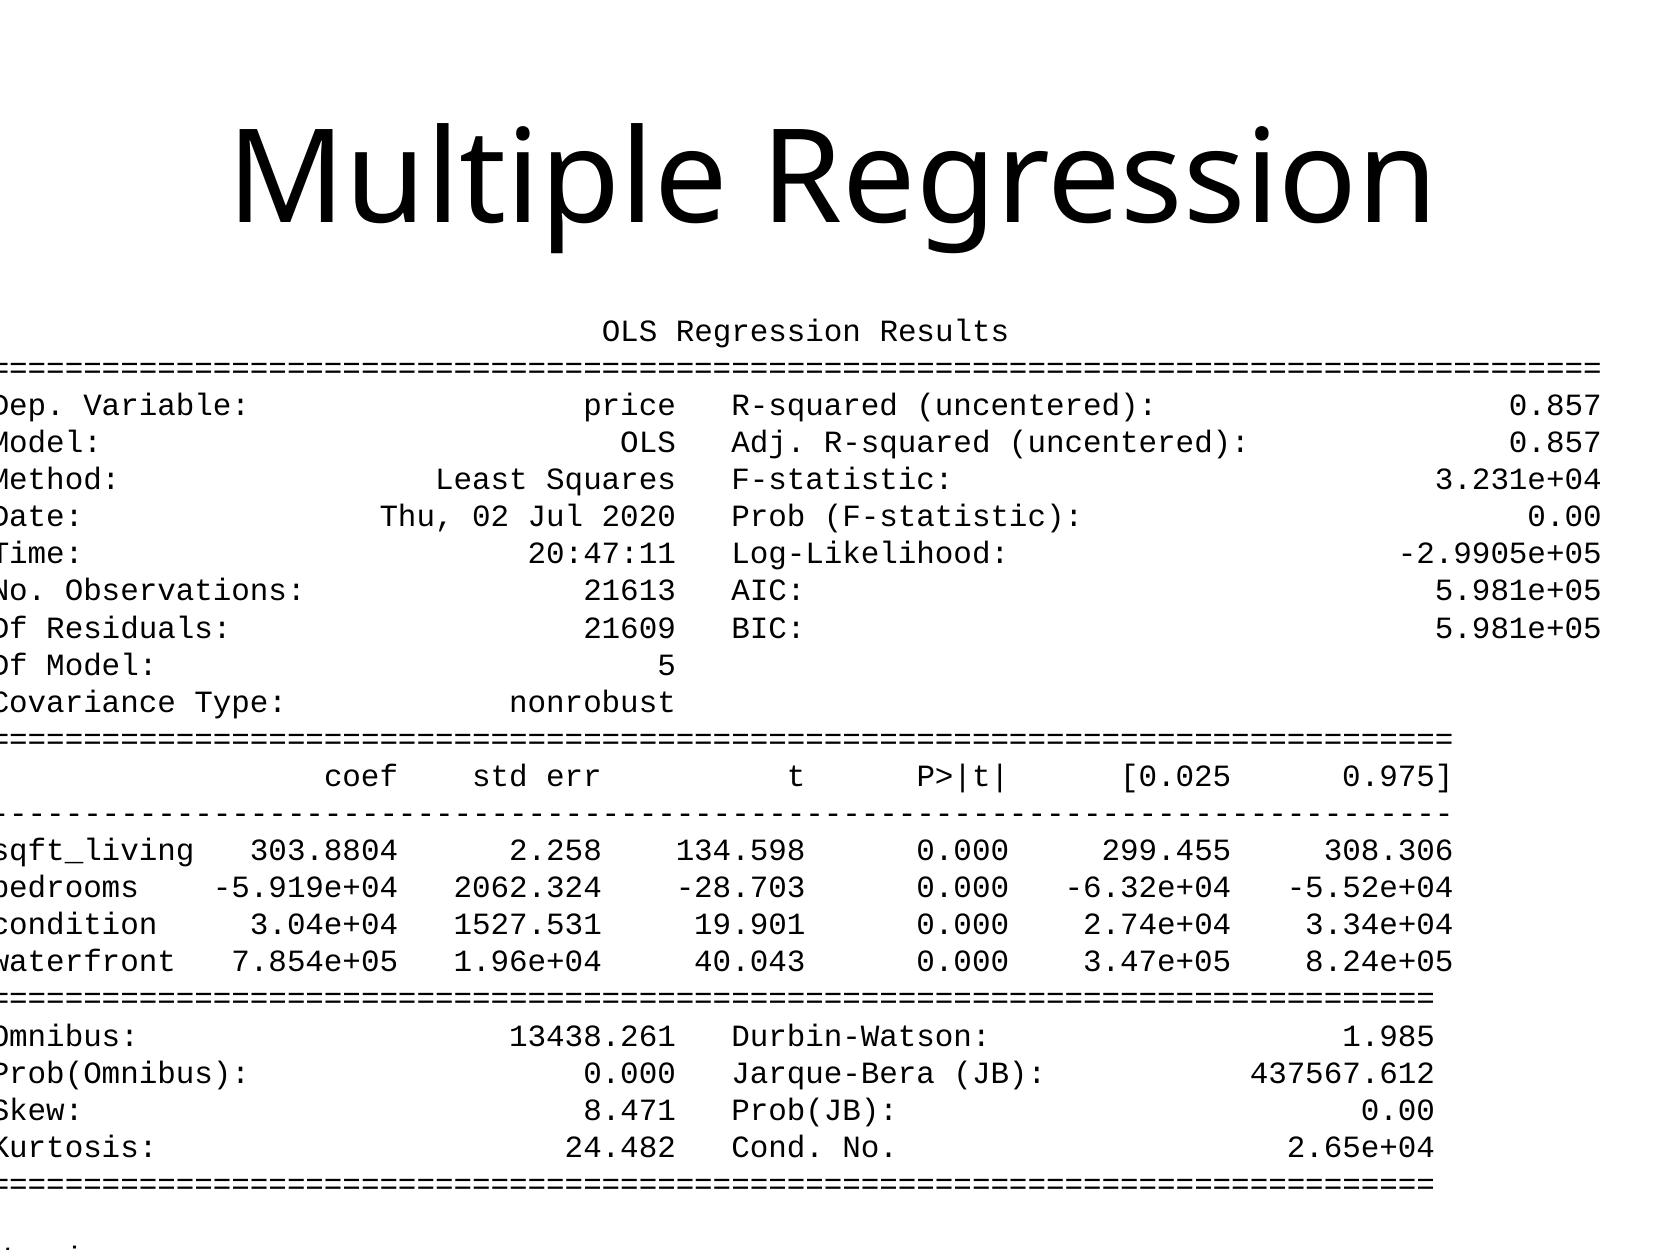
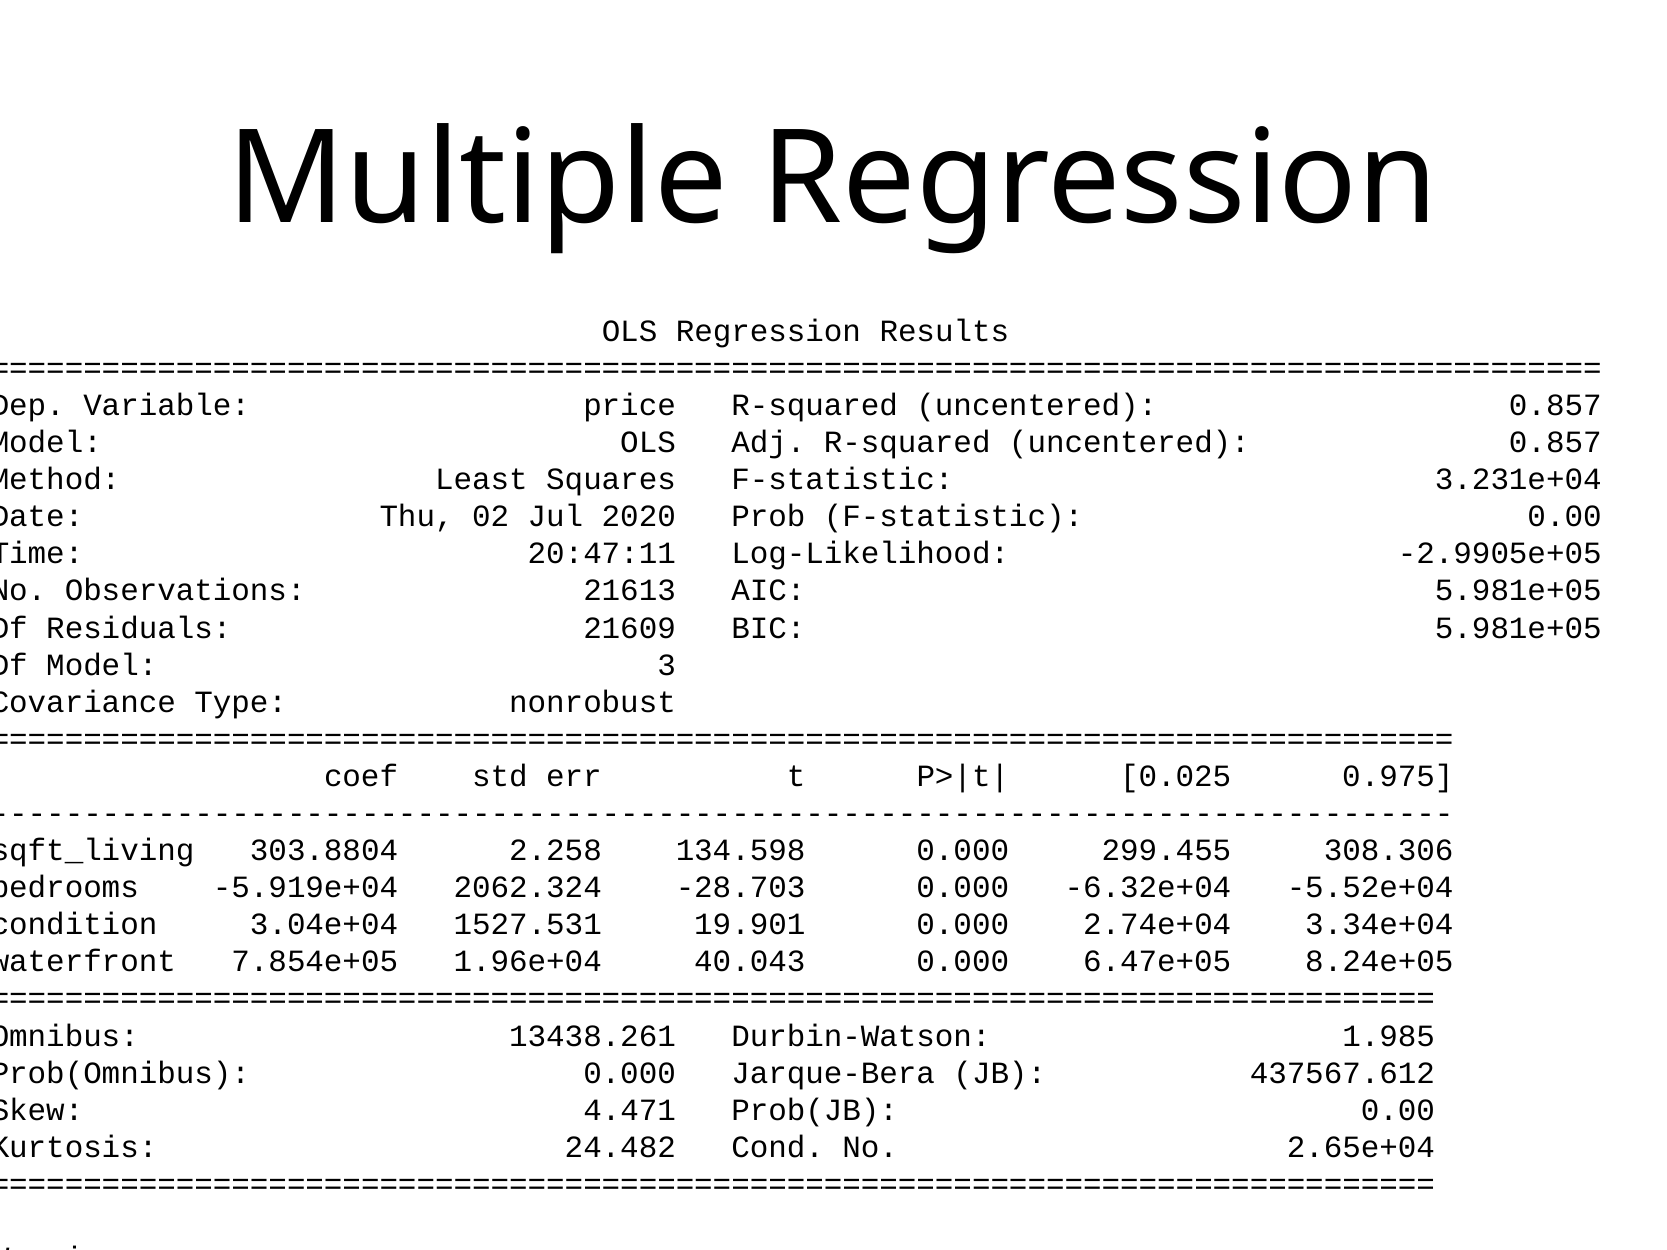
5: 5 -> 3
3.47e+05: 3.47e+05 -> 6.47e+05
8.471: 8.471 -> 4.471
